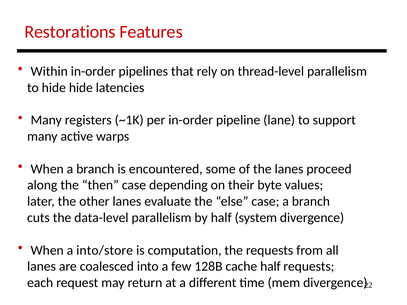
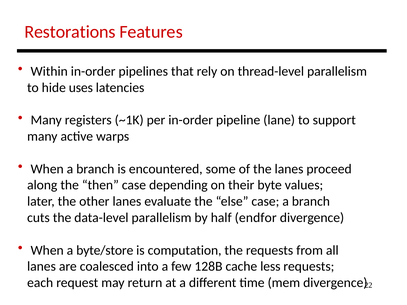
hide hide: hide -> uses
system: system -> endfor
into/store: into/store -> byte/store
cache half: half -> less
